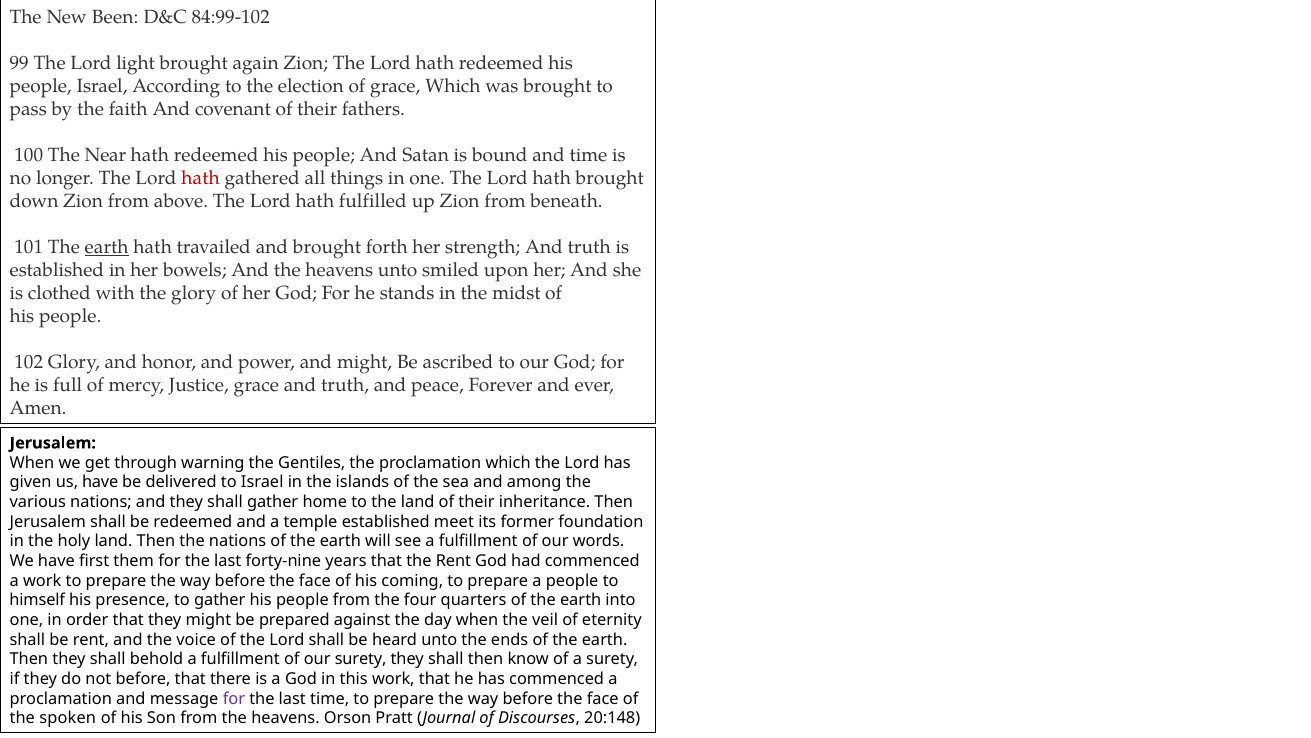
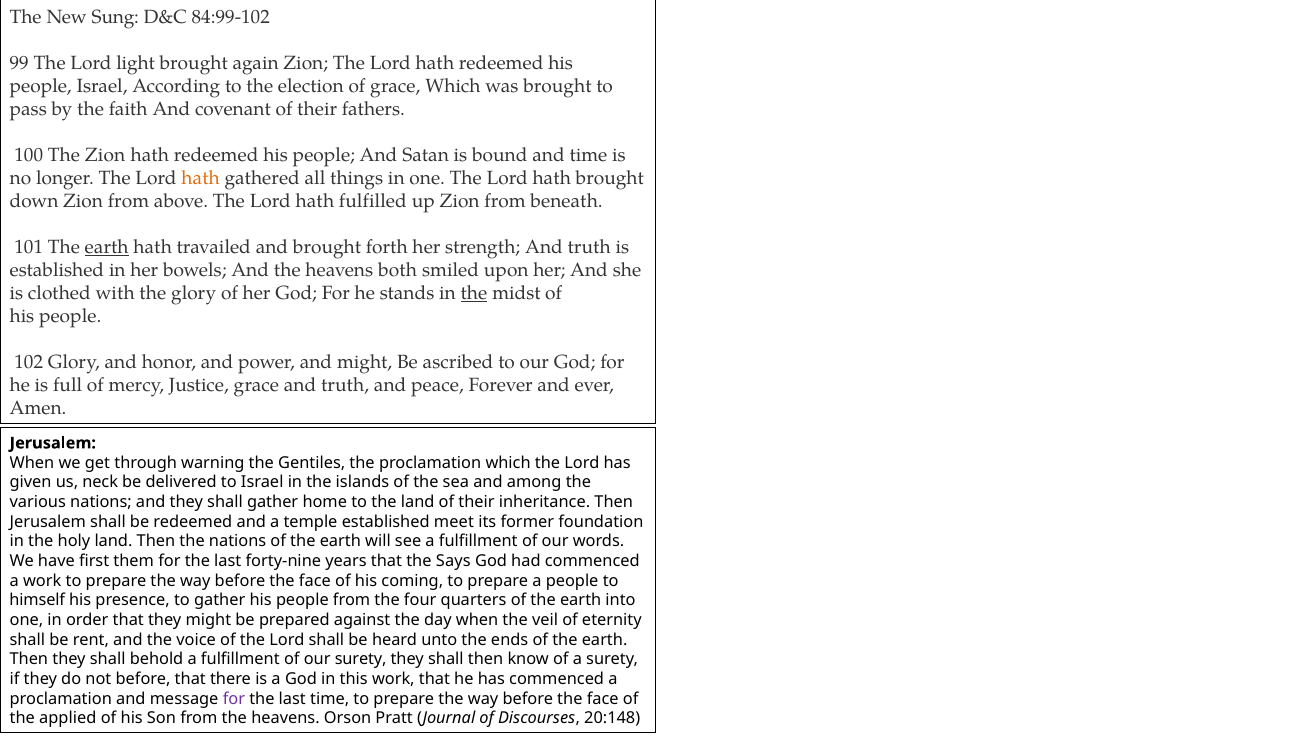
Been: Been -> Sung
The Near: Near -> Zion
hath at (201, 178) colour: red -> orange
heavens unto: unto -> both
the at (474, 293) underline: none -> present
us have: have -> neck
the Rent: Rent -> Says
spoken: spoken -> applied
